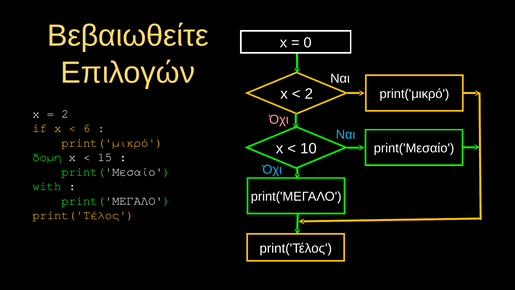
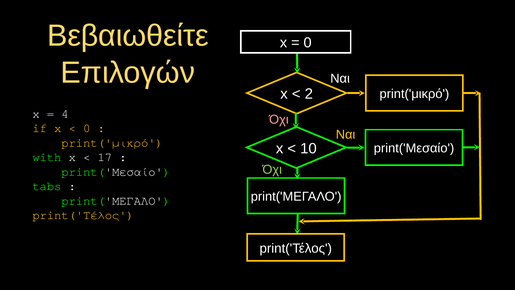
2 at (65, 114): 2 -> 4
6 at (87, 128): 6 -> 0
Ναι at (346, 135) colour: light blue -> yellow
δομή: δομή -> with
15: 15 -> 17
Όχι at (272, 169) colour: light blue -> light green
with: with -> tabs
